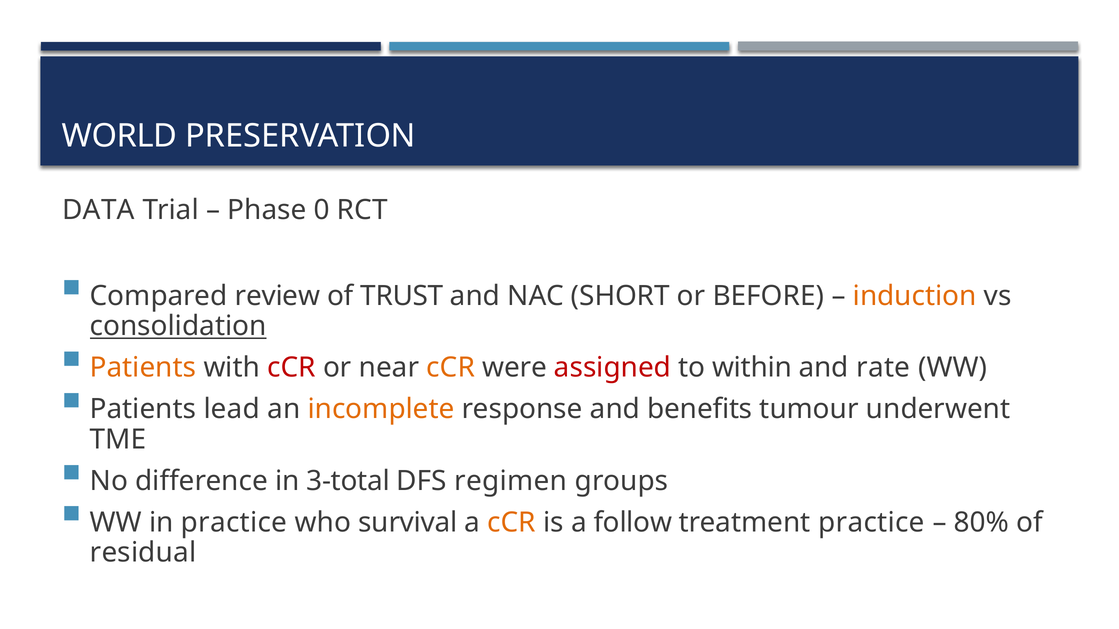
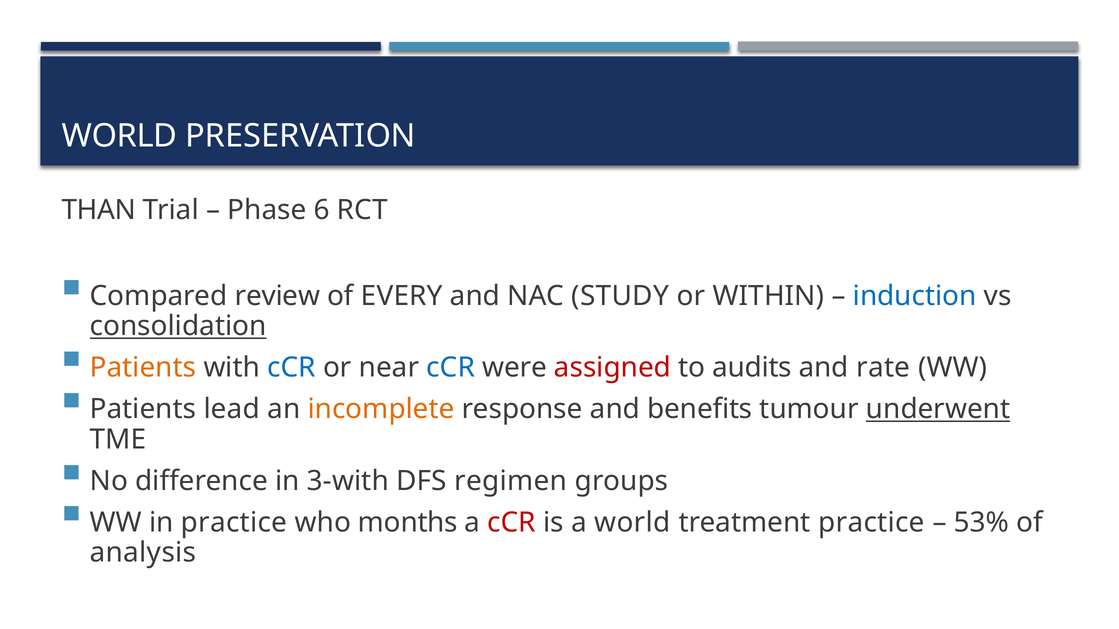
DATA: DATA -> THAN
0: 0 -> 6
TRUST: TRUST -> EVERY
SHORT: SHORT -> STUDY
BEFORE: BEFORE -> WITHIN
induction colour: orange -> blue
cCR at (292, 368) colour: red -> blue
cCR at (451, 368) colour: orange -> blue
within: within -> audits
underwent underline: none -> present
3-total: 3-total -> 3-with
survival: survival -> months
cCR at (512, 523) colour: orange -> red
a follow: follow -> world
80%: 80% -> 53%
residual: residual -> analysis
